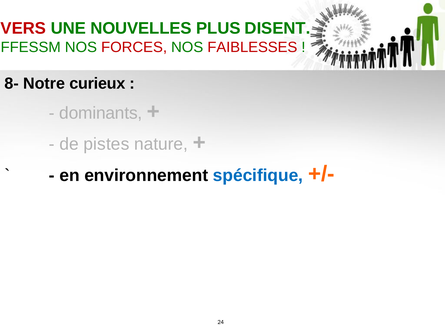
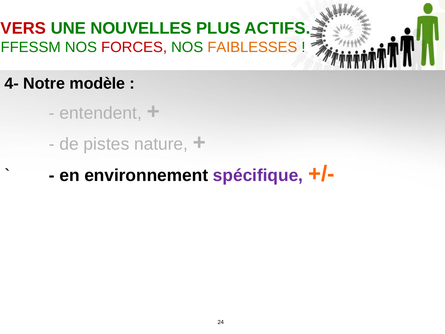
DISENT: DISENT -> ACTIFS
FAIBLESSES colour: red -> orange
8-: 8- -> 4-
curieux: curieux -> modèle
dominants: dominants -> entendent
spécifique colour: blue -> purple
